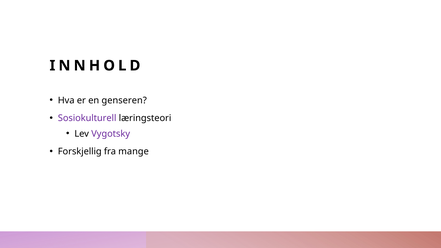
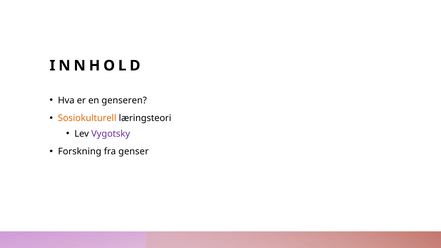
Sosiokulturell colour: purple -> orange
Forskjellig: Forskjellig -> Forskning
mange: mange -> genser
